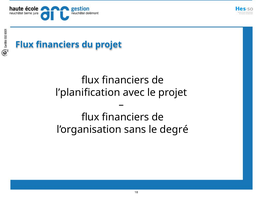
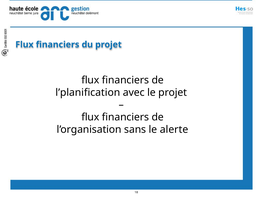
degré: degré -> alerte
